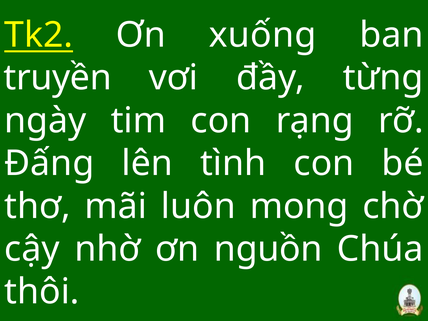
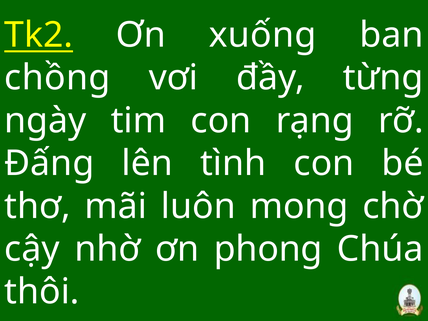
truyền: truyền -> chồng
nguồn: nguồn -> phong
